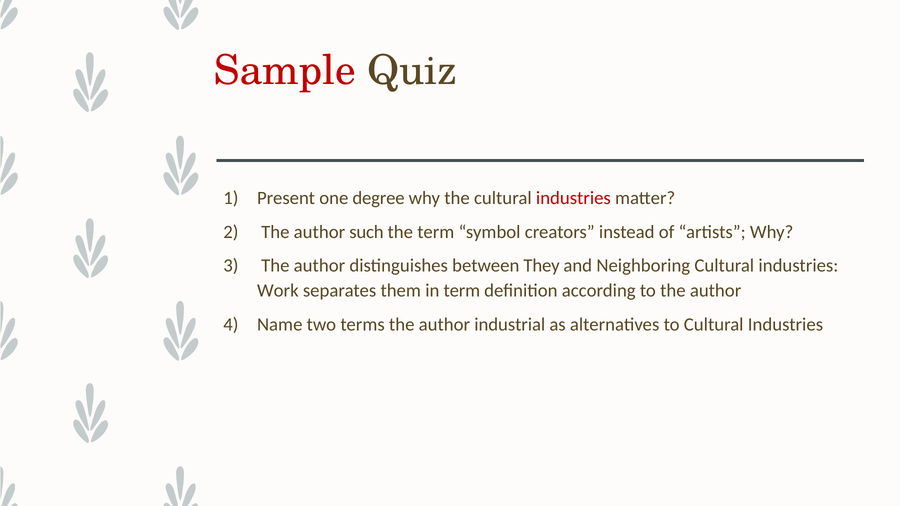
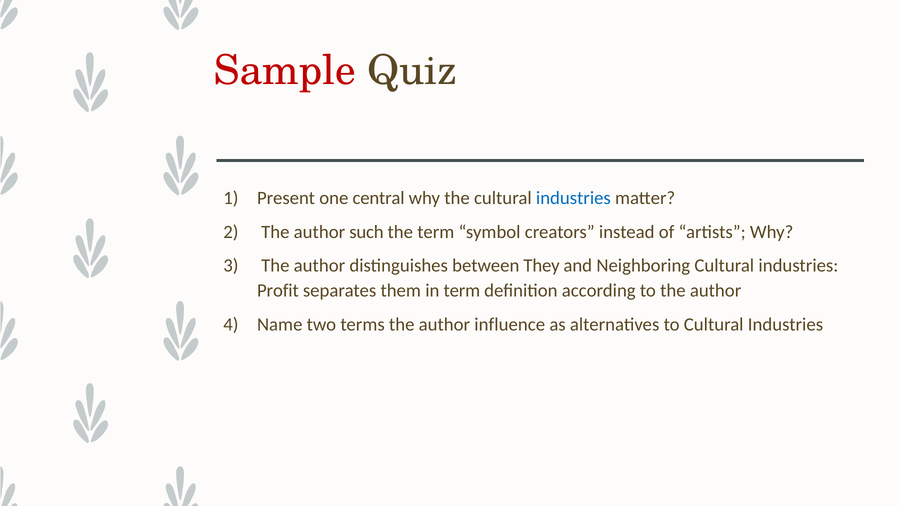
degree: degree -> central
industries at (573, 198) colour: red -> blue
Work: Work -> Profit
industrial: industrial -> influence
